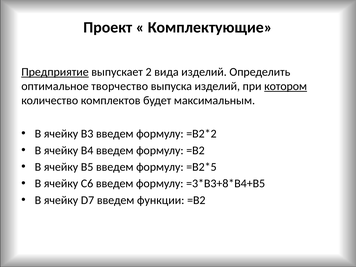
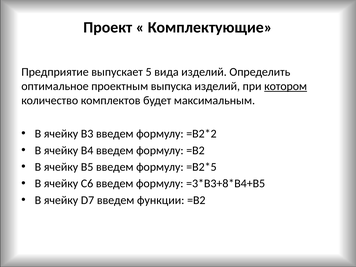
Предприятие underline: present -> none
2: 2 -> 5
творчество: творчество -> проектным
